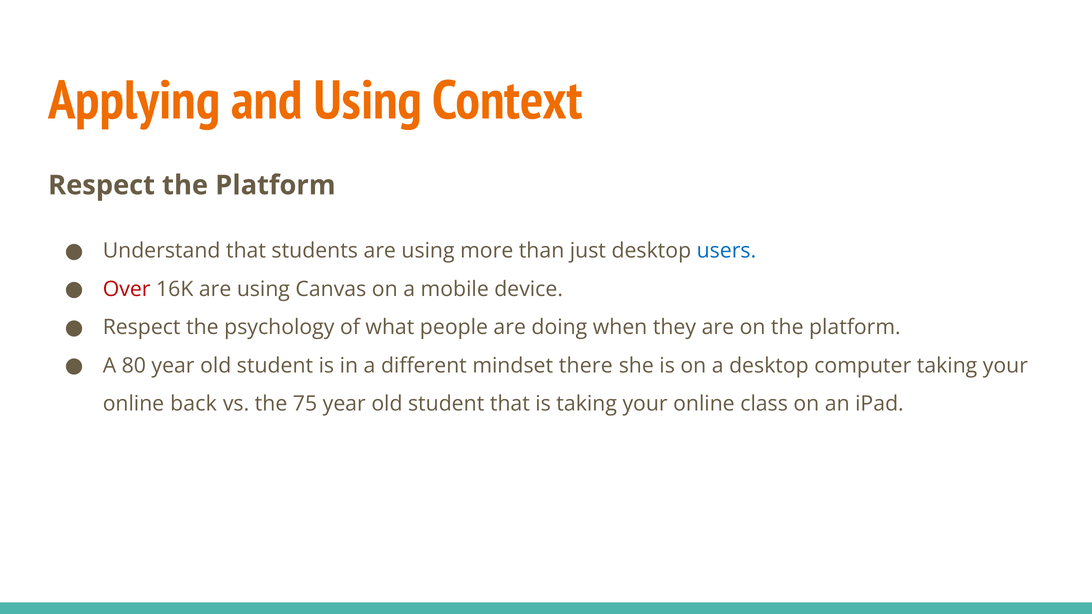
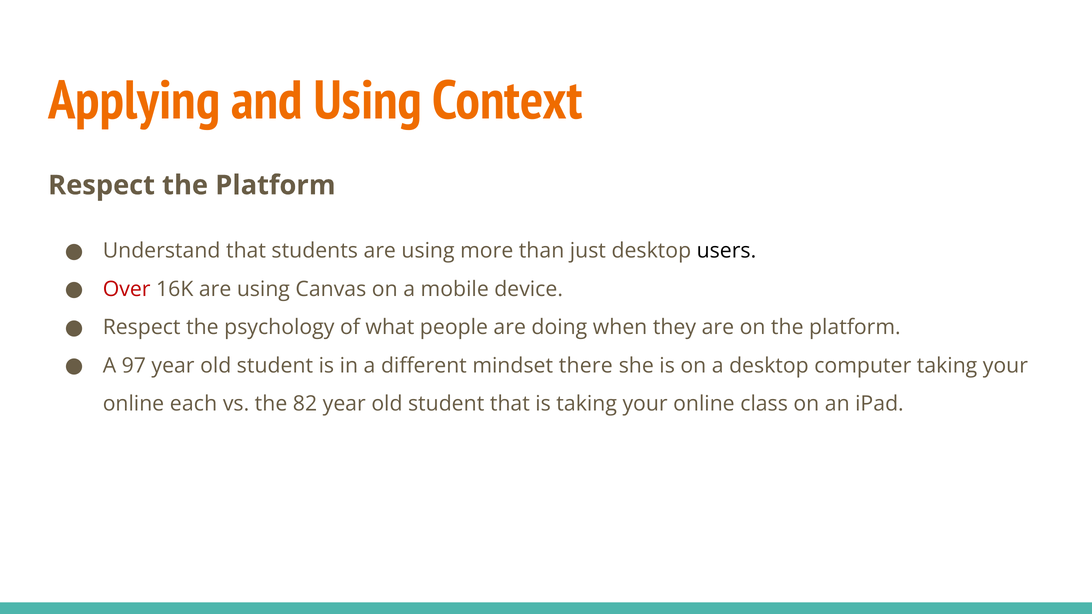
users colour: blue -> black
80: 80 -> 97
back: back -> each
75: 75 -> 82
